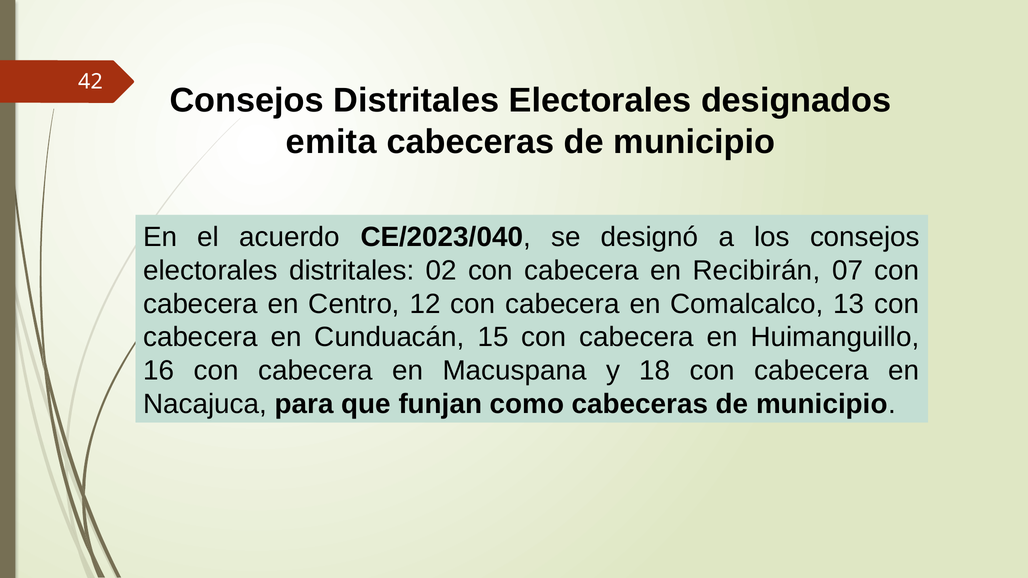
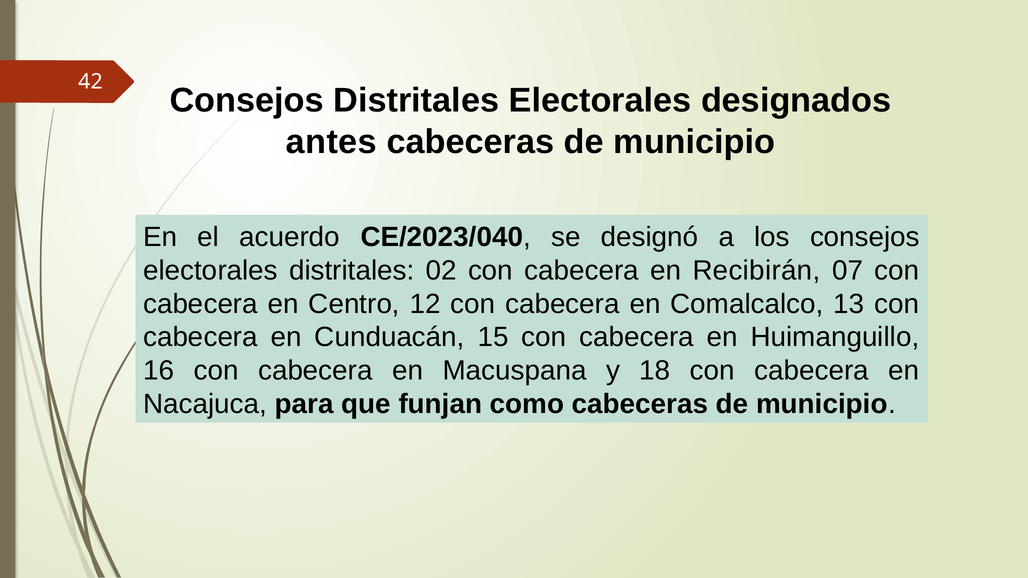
emita: emita -> antes
